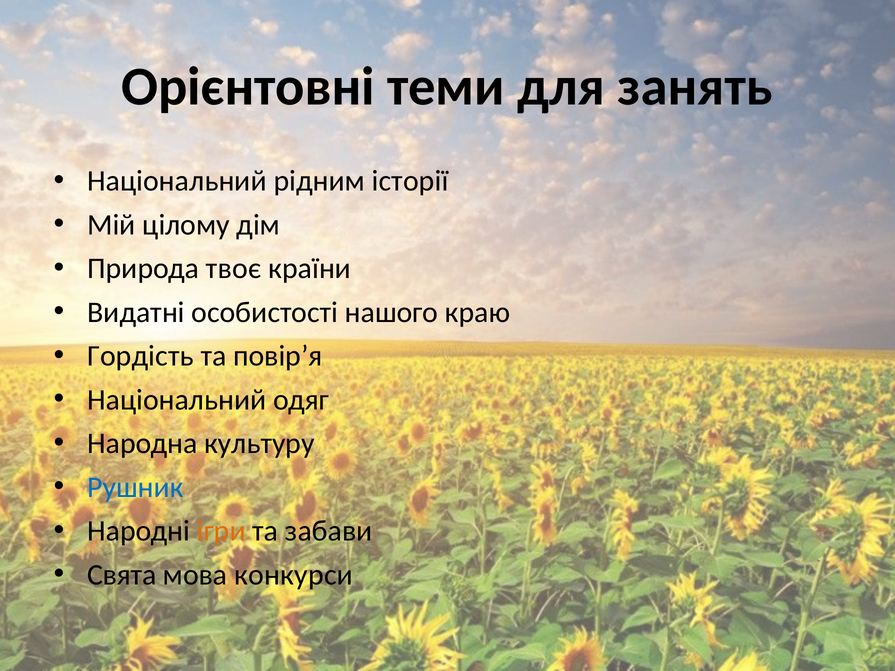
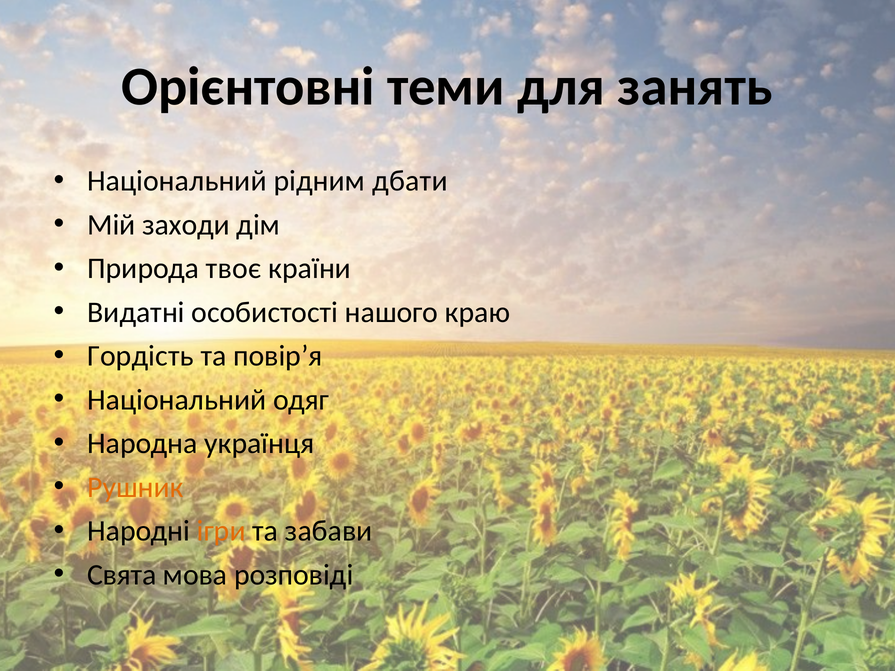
історії: історії -> дбати
цілому: цілому -> заходи
культуру: культуру -> українця
Рушник colour: blue -> orange
конкурси: конкурси -> розповіді
